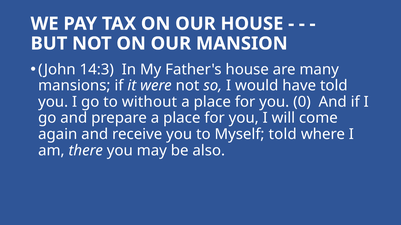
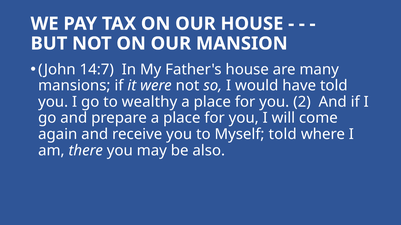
14:3: 14:3 -> 14:7
without: without -> wealthy
0: 0 -> 2
